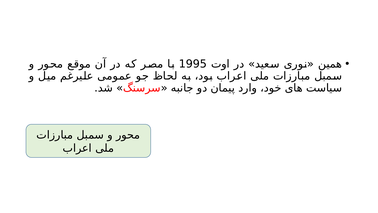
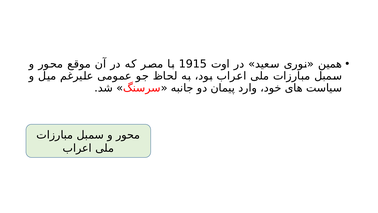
1995: 1995 -> 1915
